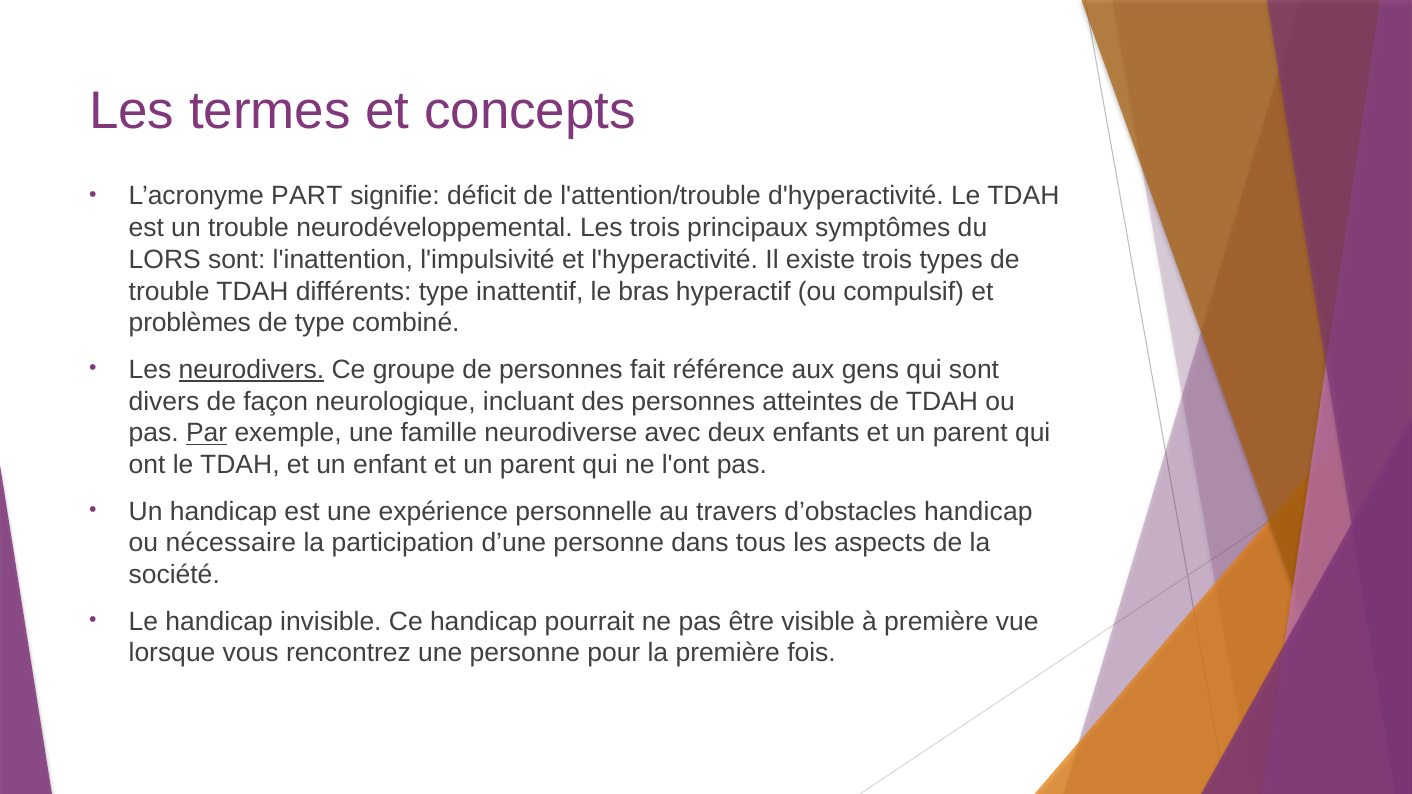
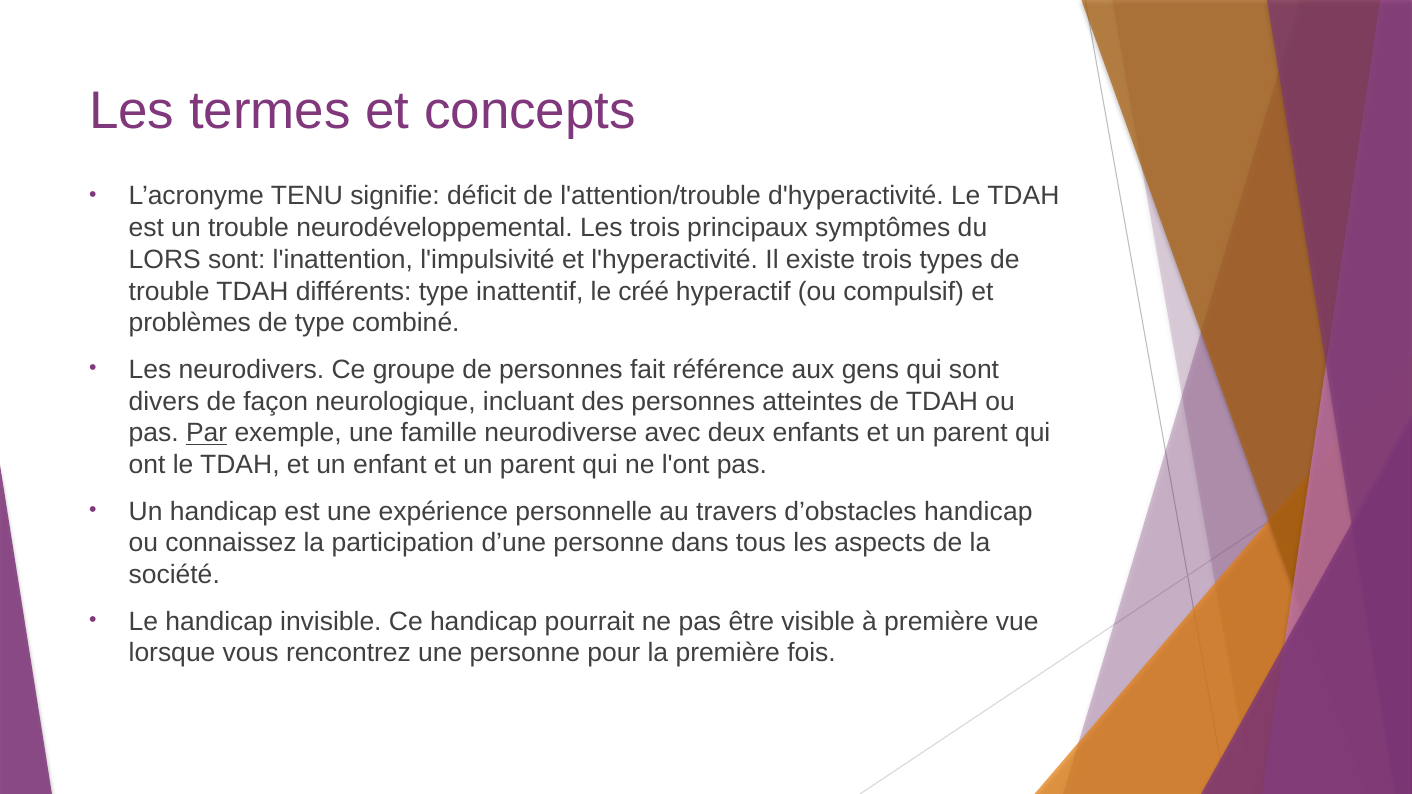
PART: PART -> TENU
bras: bras -> créé
neurodivers underline: present -> none
nécessaire: nécessaire -> connaissez
